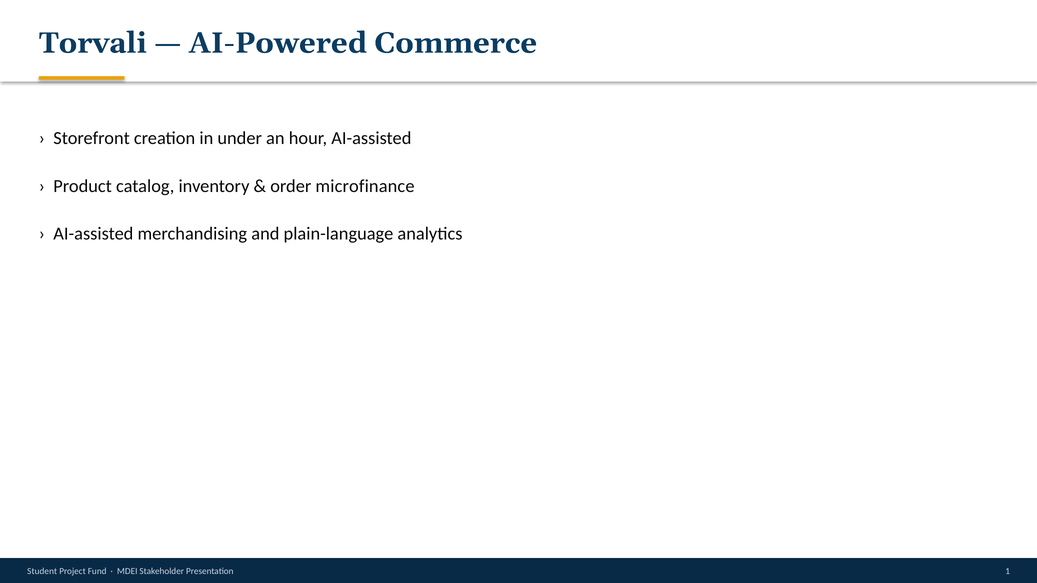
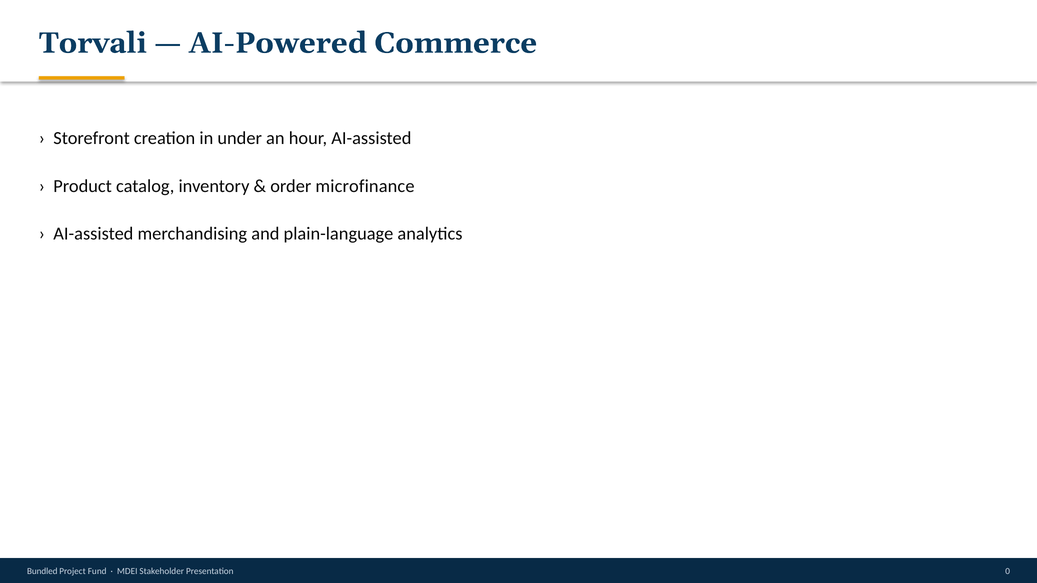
Student: Student -> Bundled
1: 1 -> 0
